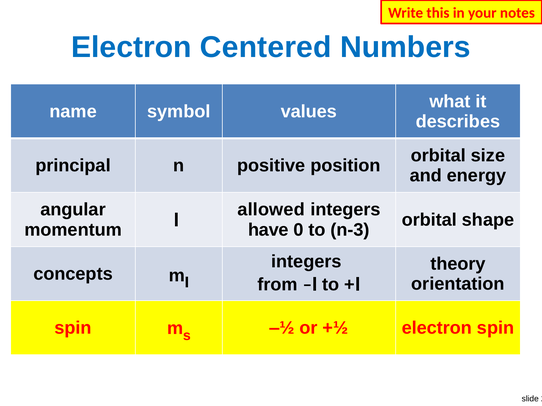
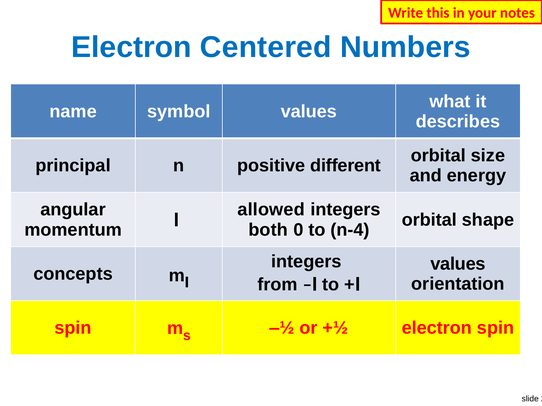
position: position -> different
have: have -> both
n-3: n-3 -> n-4
theory at (458, 264): theory -> values
